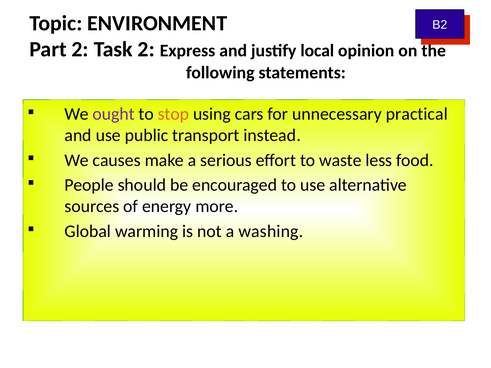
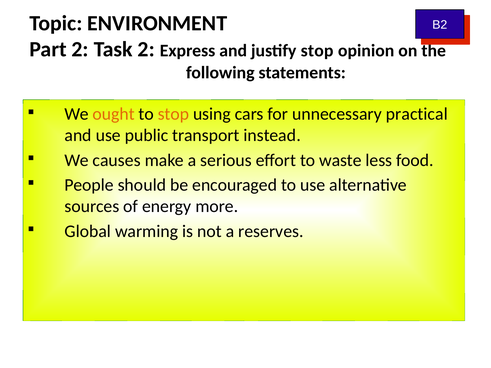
justify local: local -> stop
ought colour: purple -> orange
washing: washing -> reserves
